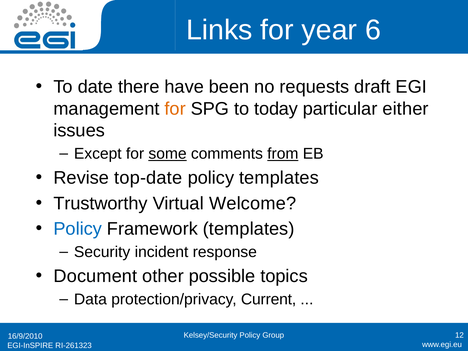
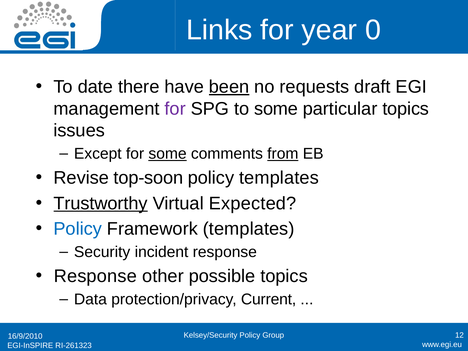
6: 6 -> 0
been underline: none -> present
for at (175, 109) colour: orange -> purple
to today: today -> some
particular either: either -> topics
top-date: top-date -> top-soon
Trustworthy underline: none -> present
Welcome: Welcome -> Expected
Document at (95, 276): Document -> Response
